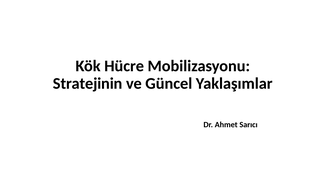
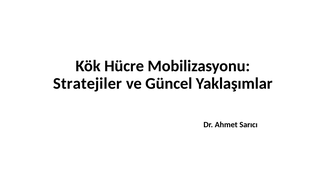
Stratejinin: Stratejinin -> Stratejiler
